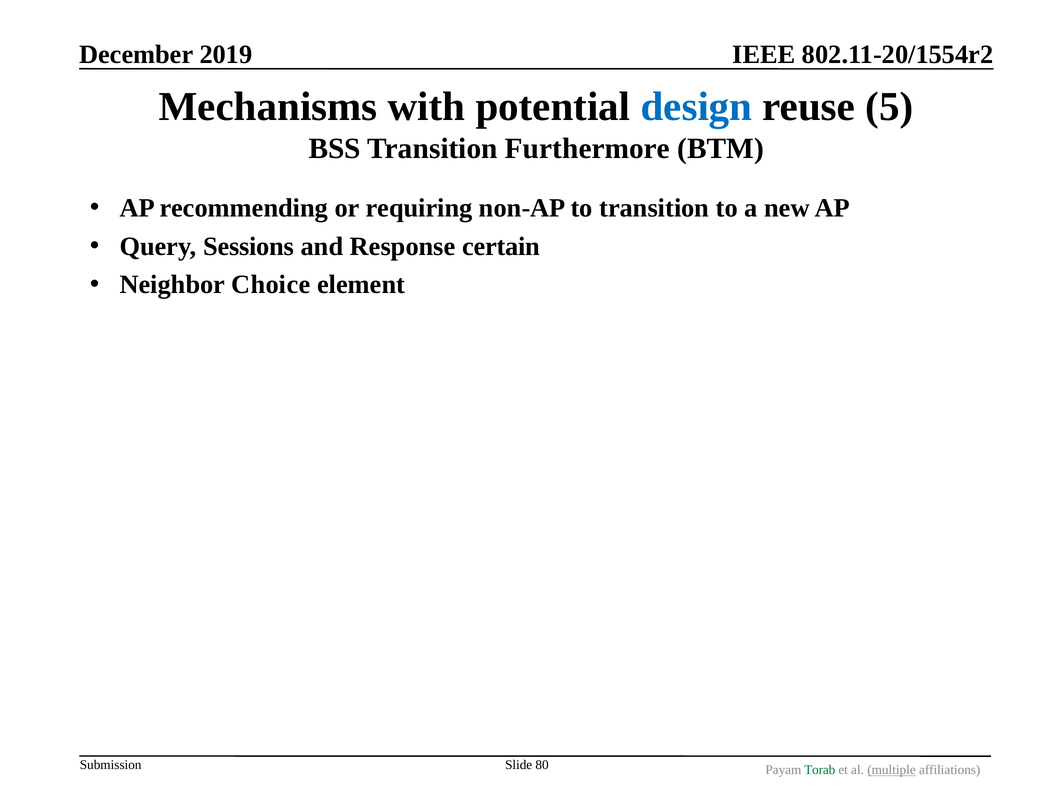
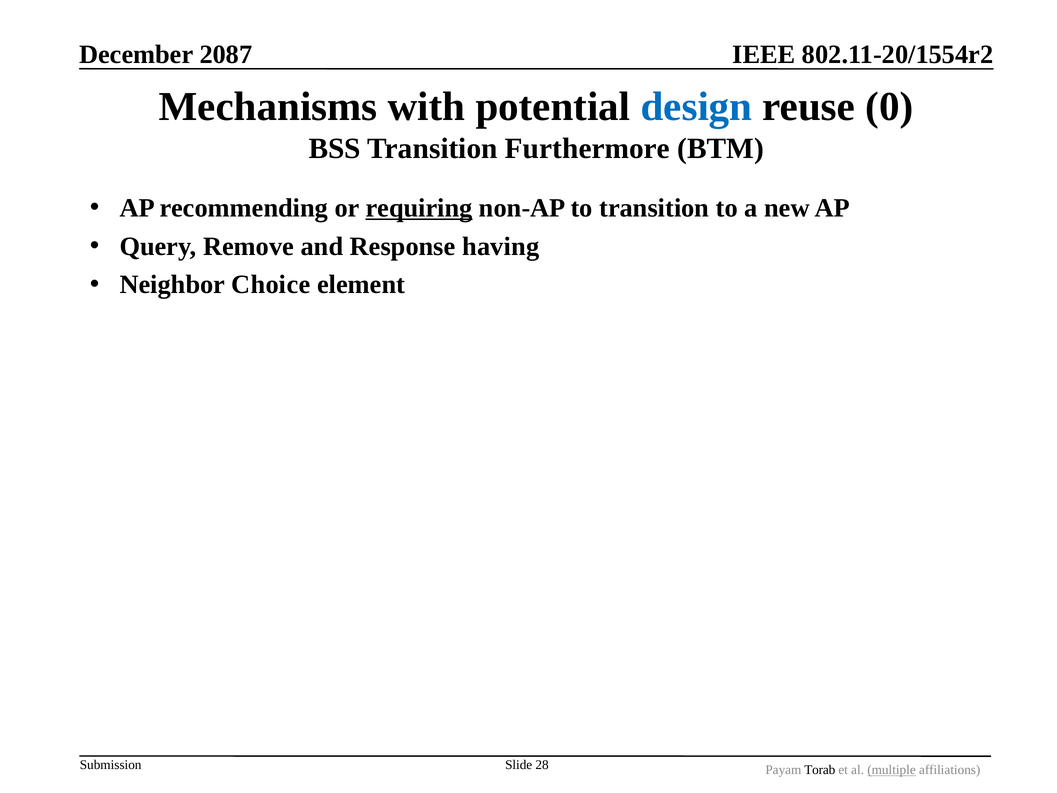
2019: 2019 -> 2087
5: 5 -> 0
requiring underline: none -> present
Sessions: Sessions -> Remove
certain: certain -> having
80: 80 -> 28
Torab colour: green -> black
